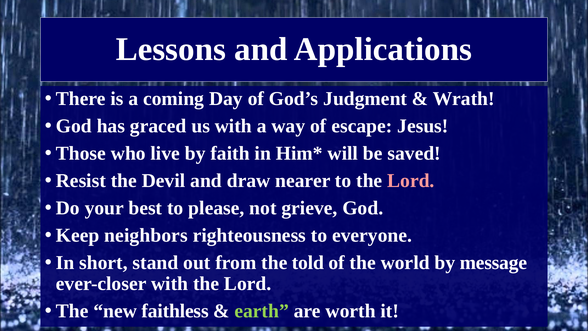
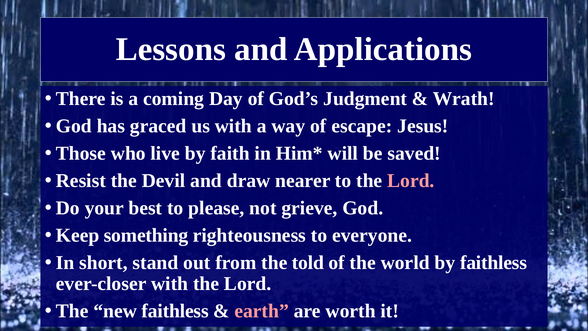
neighbors: neighbors -> something
by message: message -> faithless
earth colour: light green -> pink
